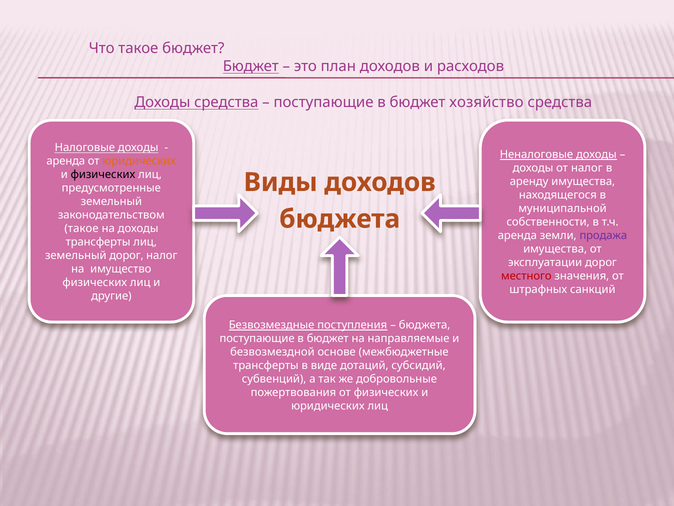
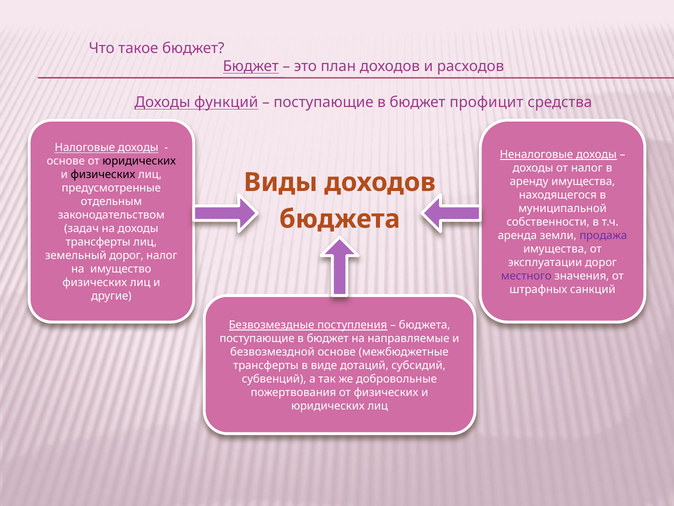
Доходы средства: средства -> функций
хозяйство: хозяйство -> профицит
аренда at (66, 161): аренда -> основе
юридических at (139, 161) colour: orange -> black
земельный at (111, 201): земельный -> отдельным
такое at (81, 228): такое -> задач
местного colour: red -> purple
